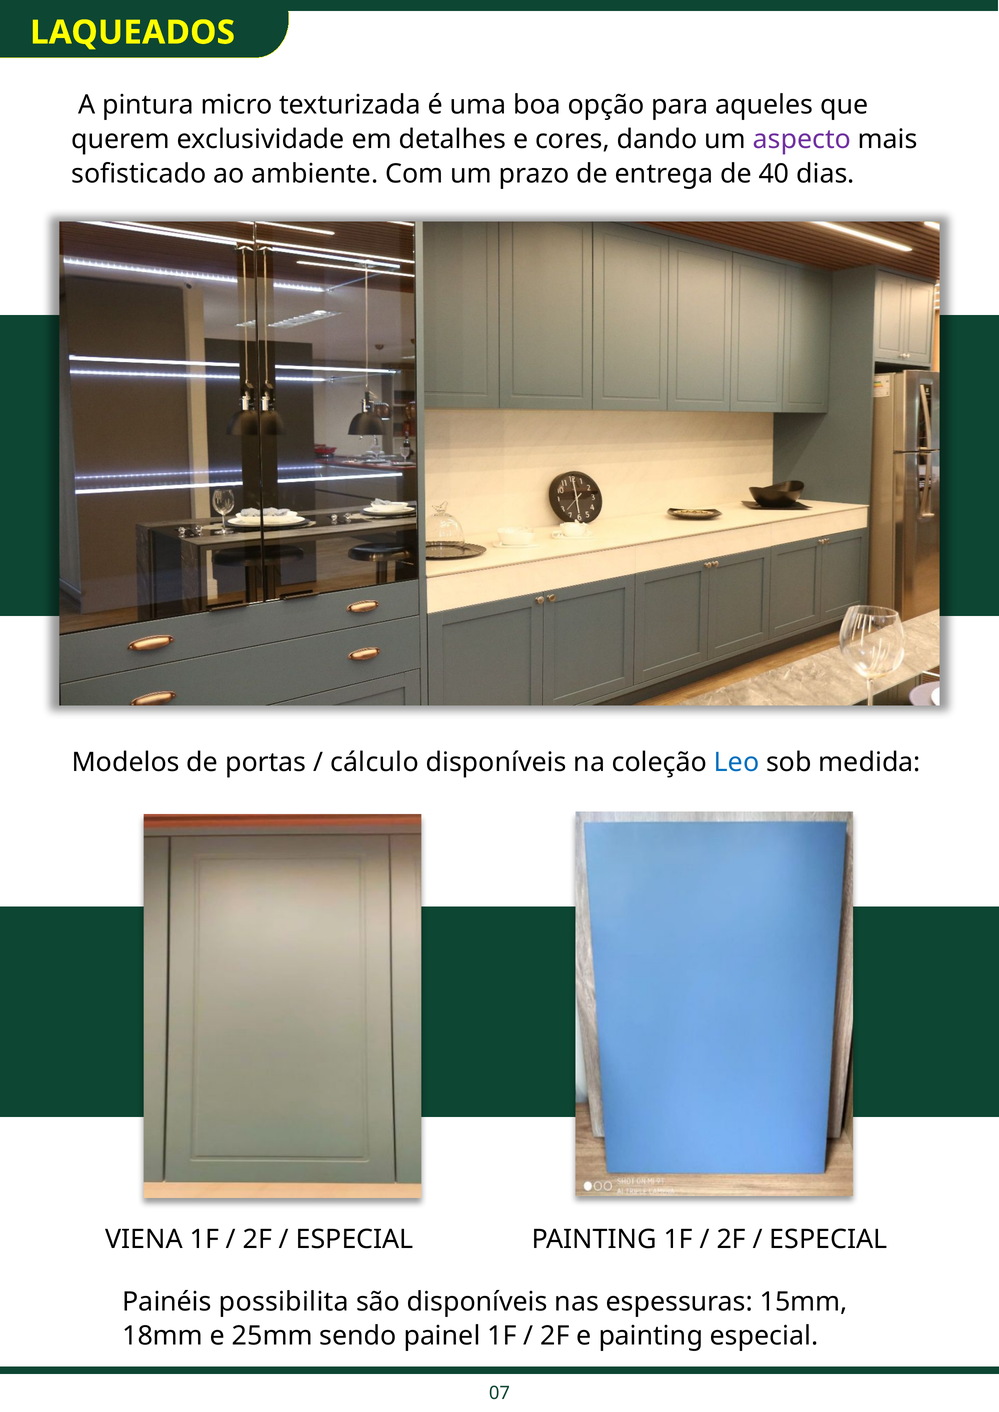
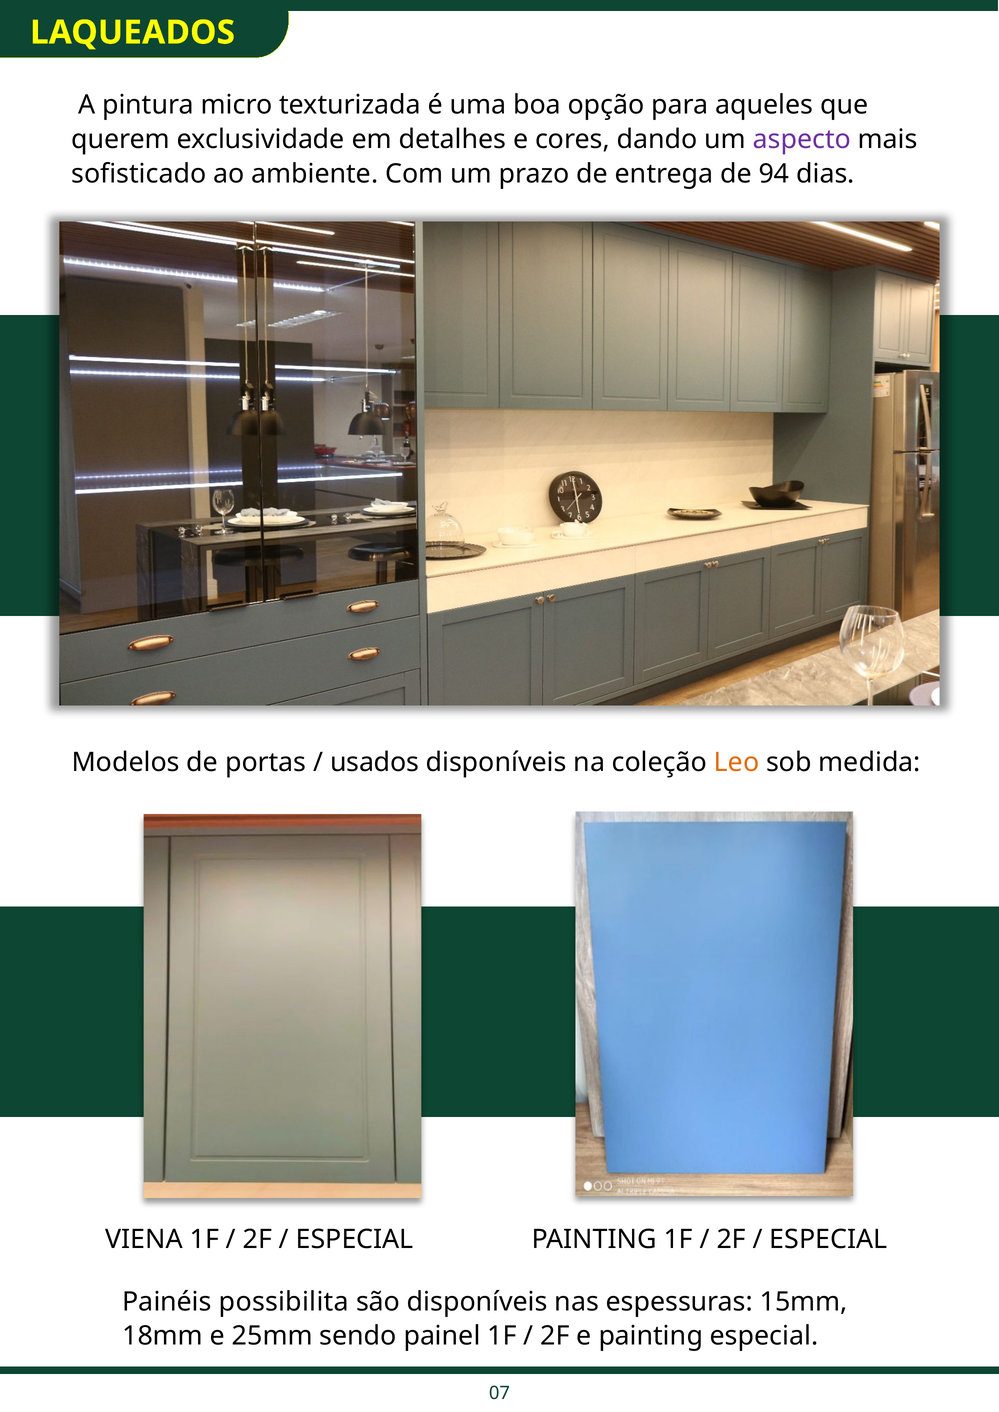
40: 40 -> 94
cálculo: cálculo -> usados
Leo colour: blue -> orange
